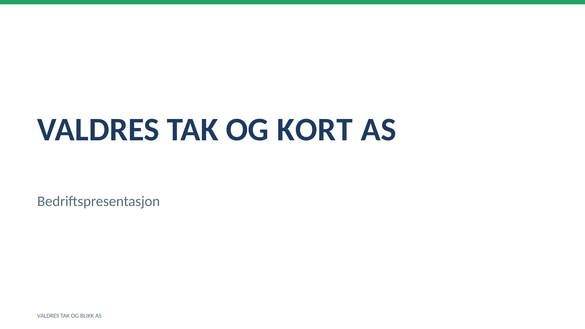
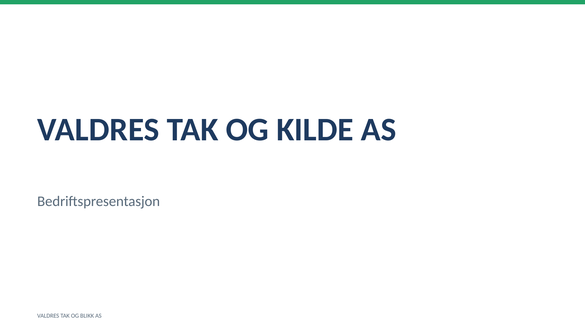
KORT: KORT -> KILDE
